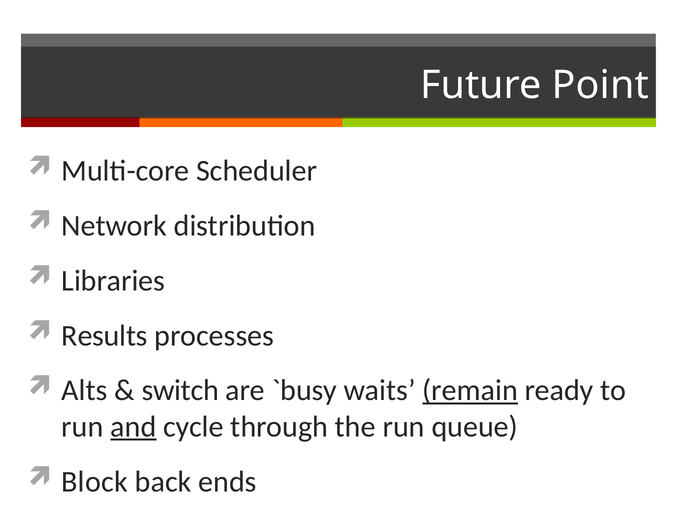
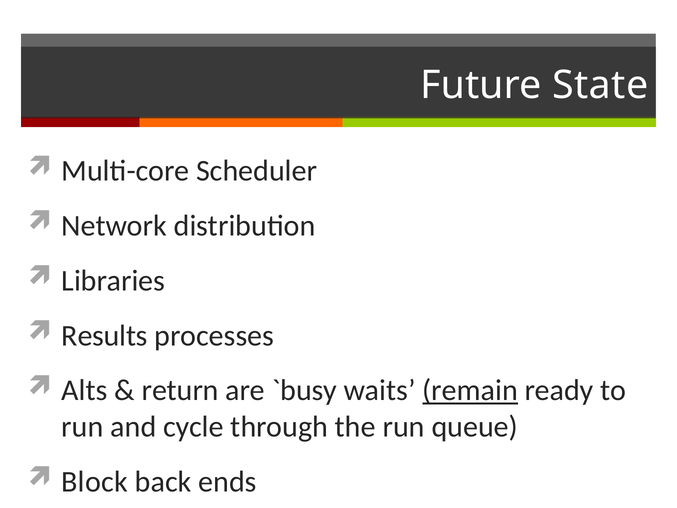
Point: Point -> State
switch: switch -> return
and underline: present -> none
